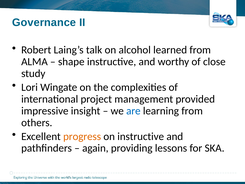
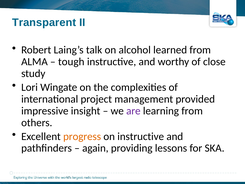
Governance: Governance -> Transparent
shape: shape -> tough
are colour: blue -> purple
